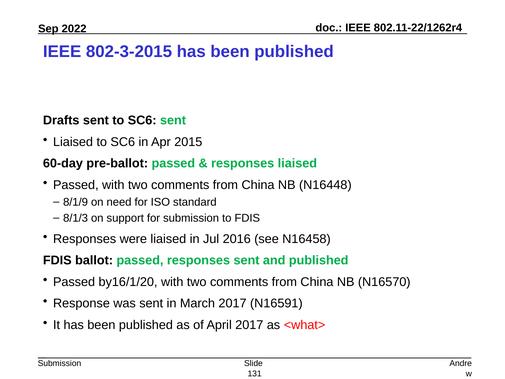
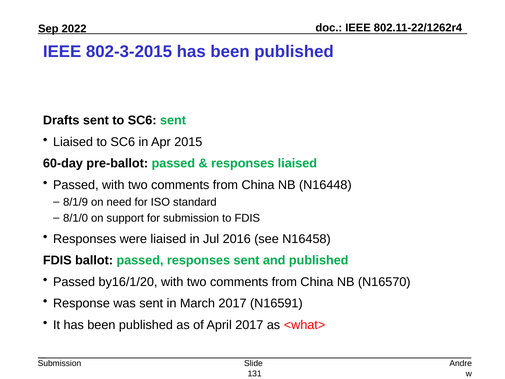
8/1/3: 8/1/3 -> 8/1/0
